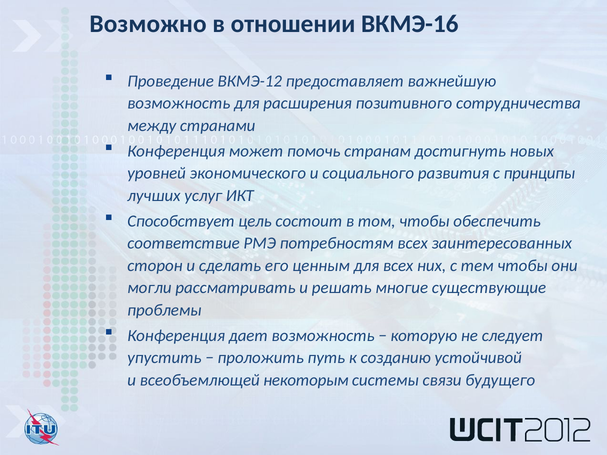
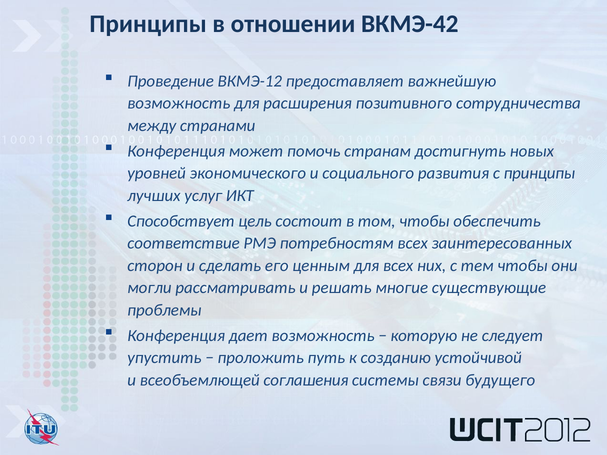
Возможно at (148, 24): Возможно -> Принципы
ВКМЭ-16: ВКМЭ-16 -> ВКМЭ-42
некоторым: некоторым -> соглашения
